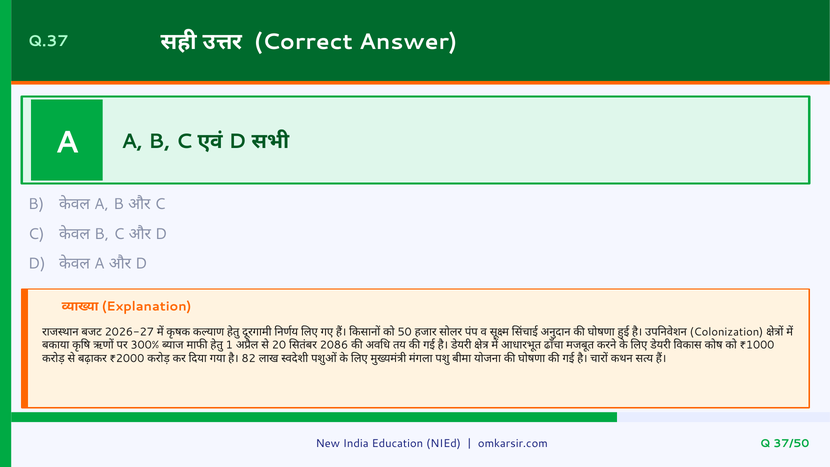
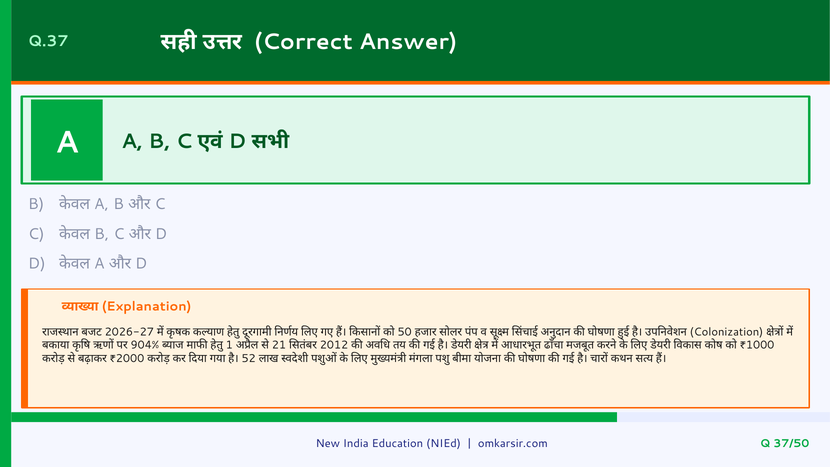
300%: 300% -> 904%
20: 20 -> 21
2086: 2086 -> 2012
82: 82 -> 52
